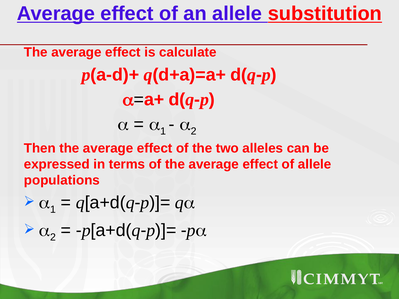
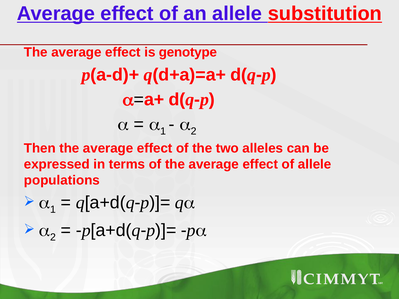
calculate: calculate -> genotype
